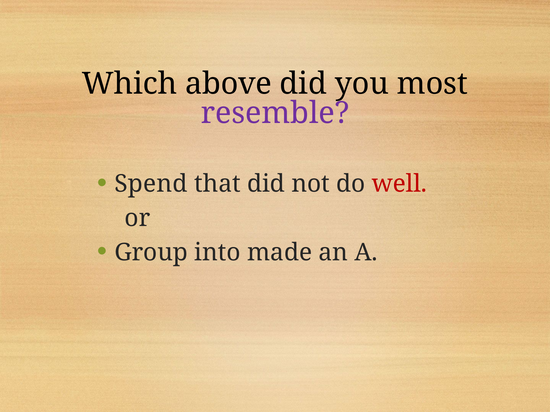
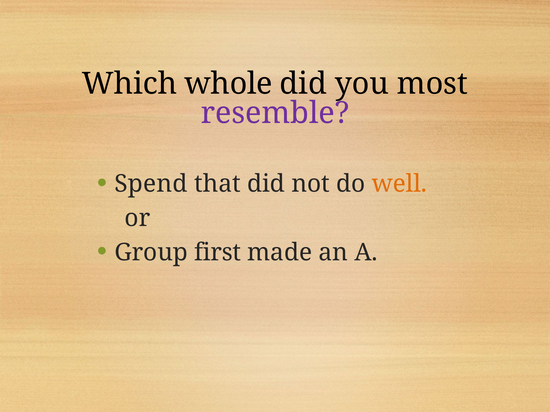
above: above -> whole
well colour: red -> orange
into: into -> first
